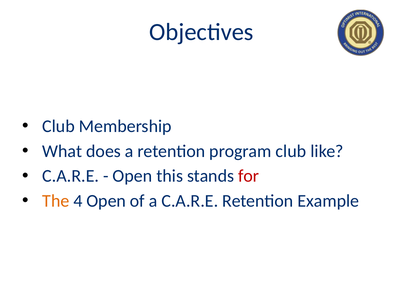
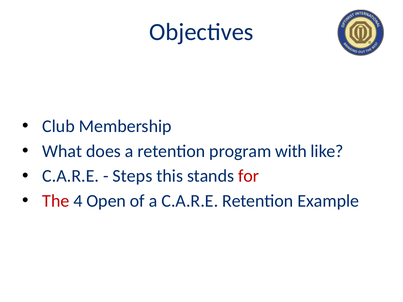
program club: club -> with
Open at (132, 176): Open -> Steps
The colour: orange -> red
